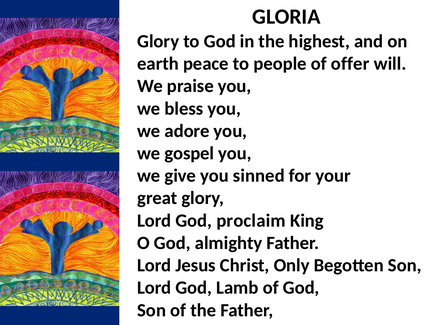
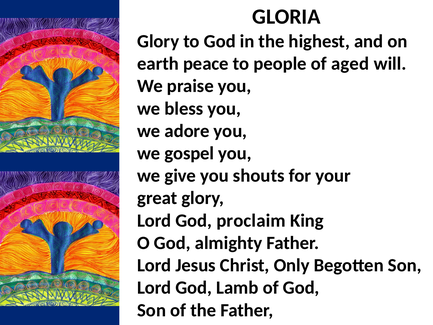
offer: offer -> aged
sinned: sinned -> shouts
